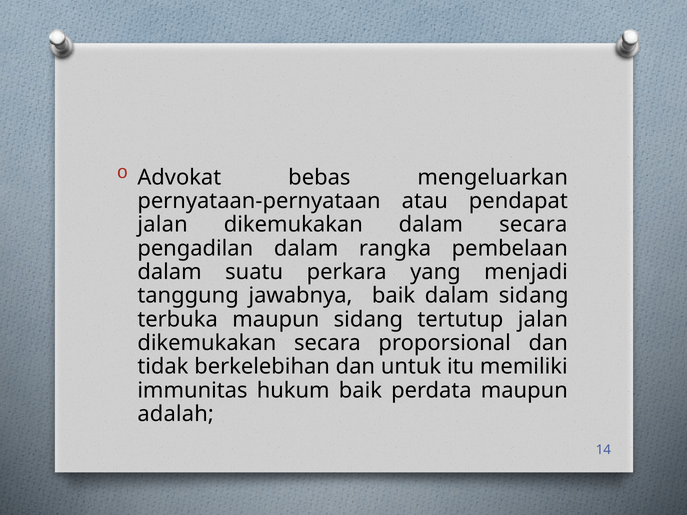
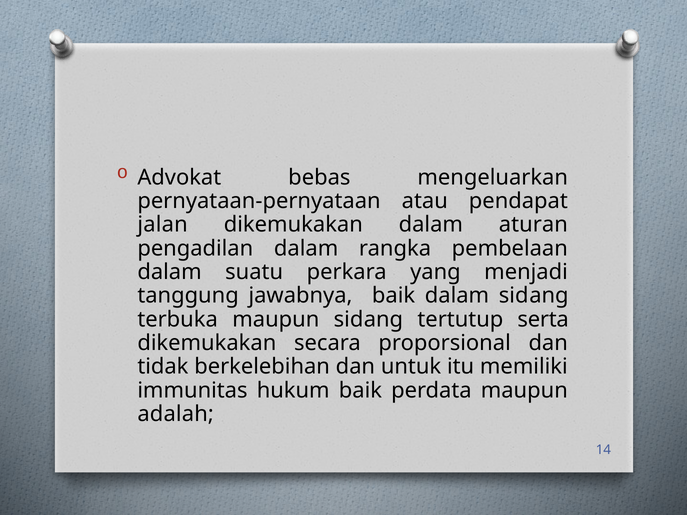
dalam secara: secara -> aturan
tertutup jalan: jalan -> serta
